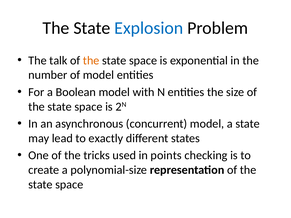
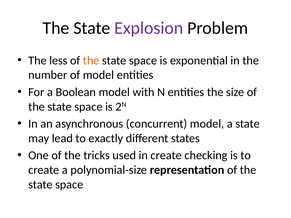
Explosion colour: blue -> purple
talk: talk -> less
in points: points -> create
